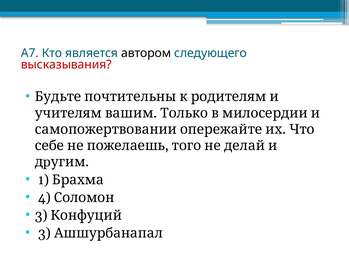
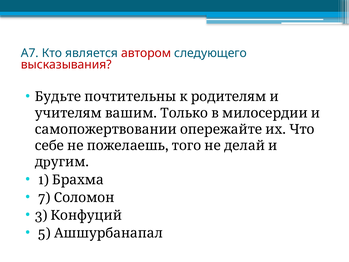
автором colour: black -> red
4: 4 -> 7
3 at (44, 233): 3 -> 5
